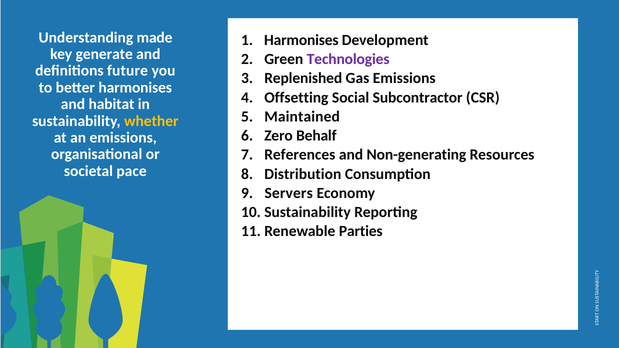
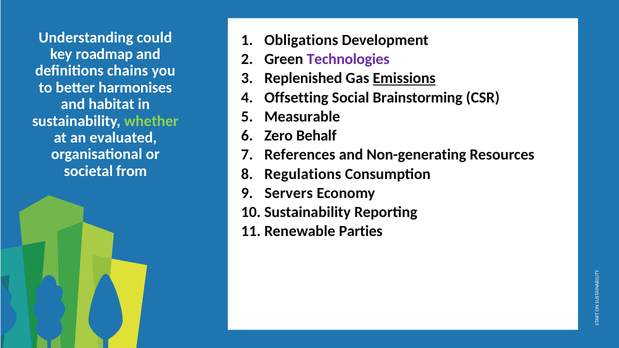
made: made -> could
Harmonises at (301, 40): Harmonises -> Obligations
generate: generate -> roadmap
future: future -> chains
Emissions at (404, 78) underline: none -> present
Subcontractor: Subcontractor -> Brainstorming
Maintained: Maintained -> Measurable
whether colour: yellow -> light green
an emissions: emissions -> evaluated
pace: pace -> from
Distribution: Distribution -> Regulations
